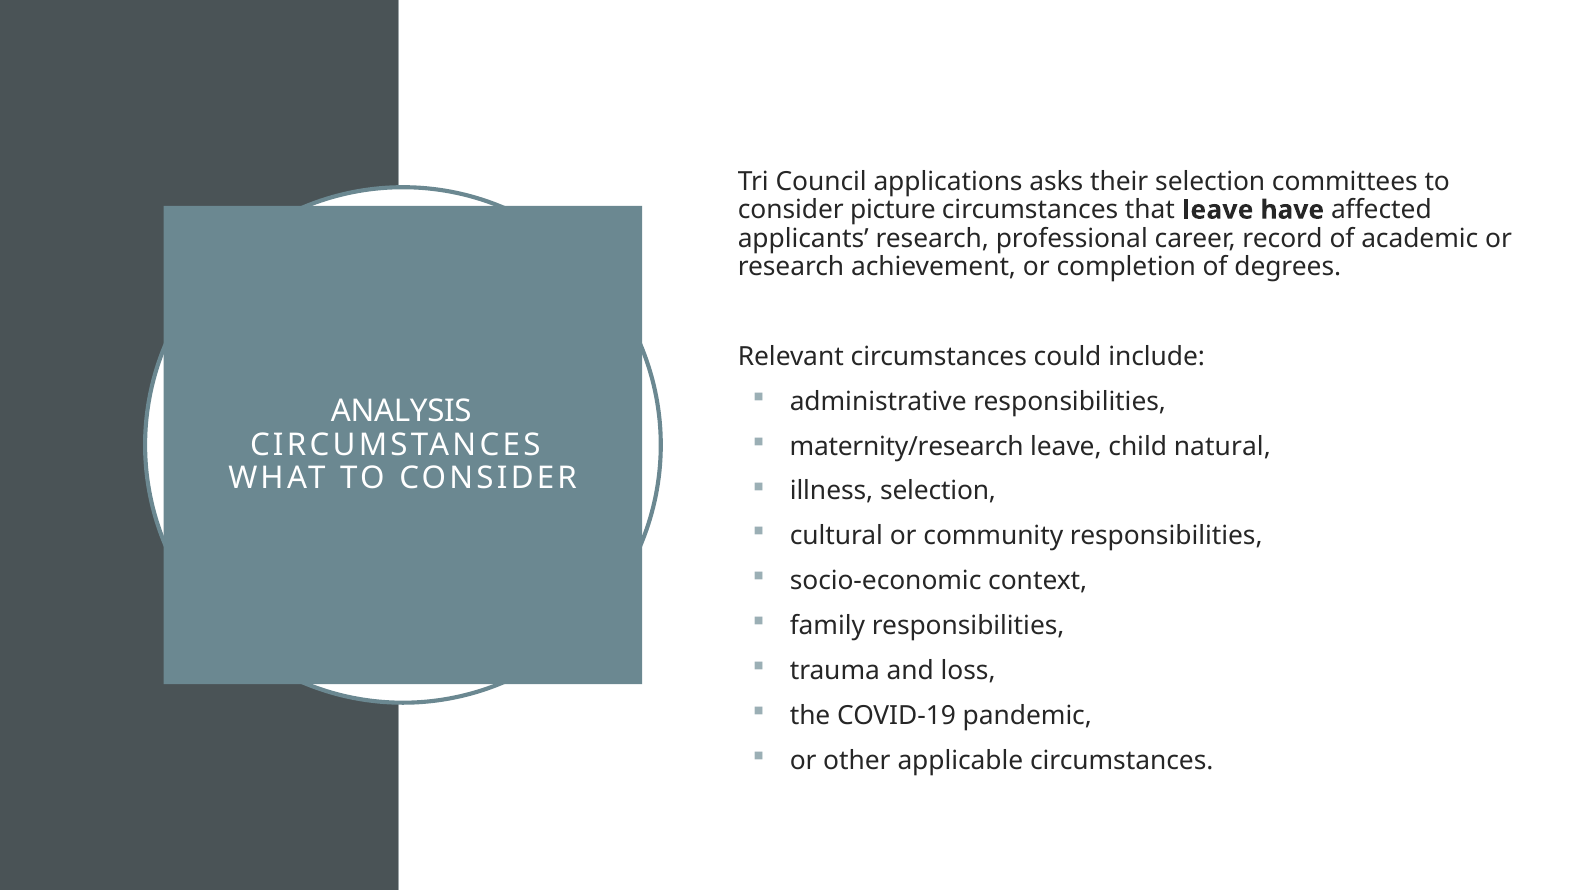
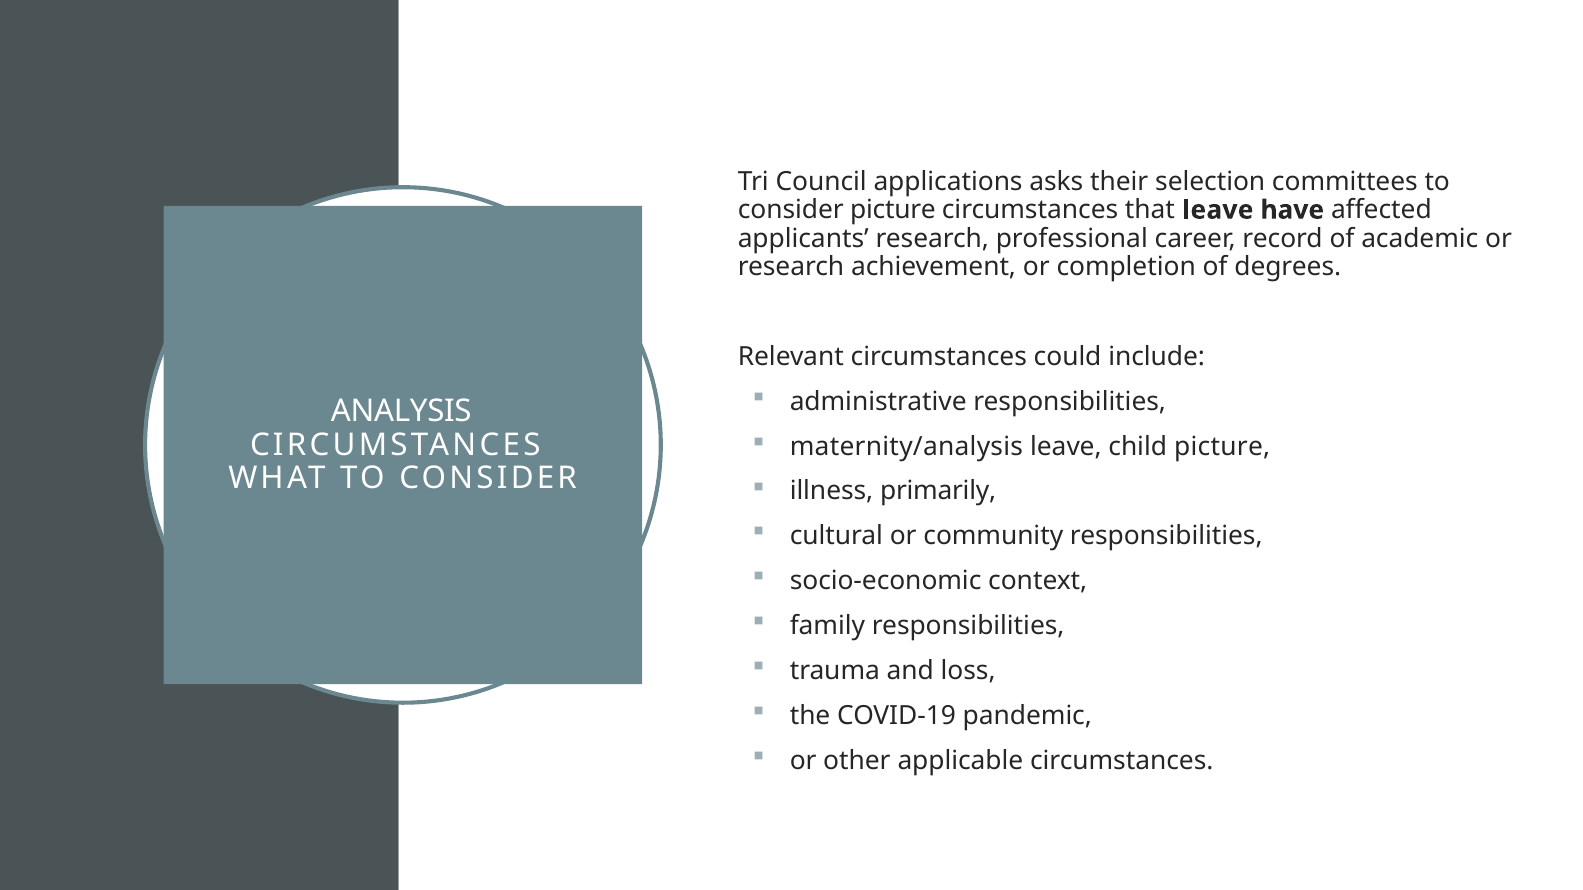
maternity/research: maternity/research -> maternity/analysis
child natural: natural -> picture
illness selection: selection -> primarily
